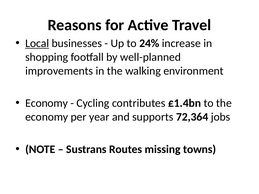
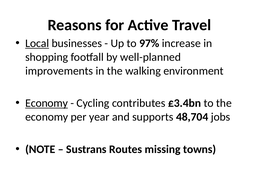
24%: 24% -> 97%
Economy at (47, 103) underline: none -> present
£1.4bn: £1.4bn -> £3.4bn
72,364: 72,364 -> 48,704
